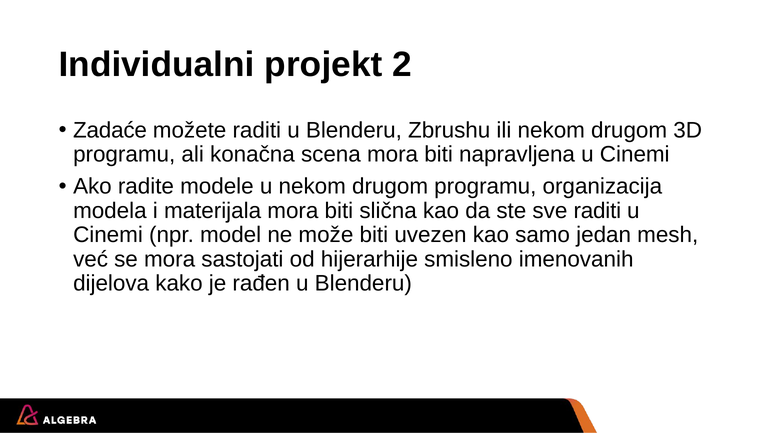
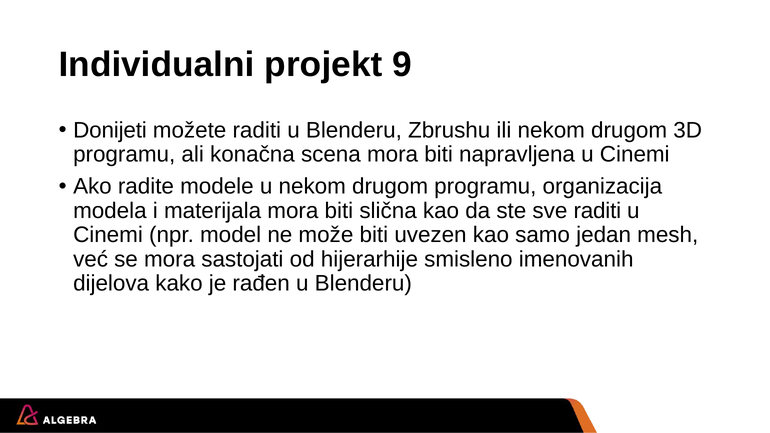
2: 2 -> 9
Zadaće: Zadaće -> Donijeti
